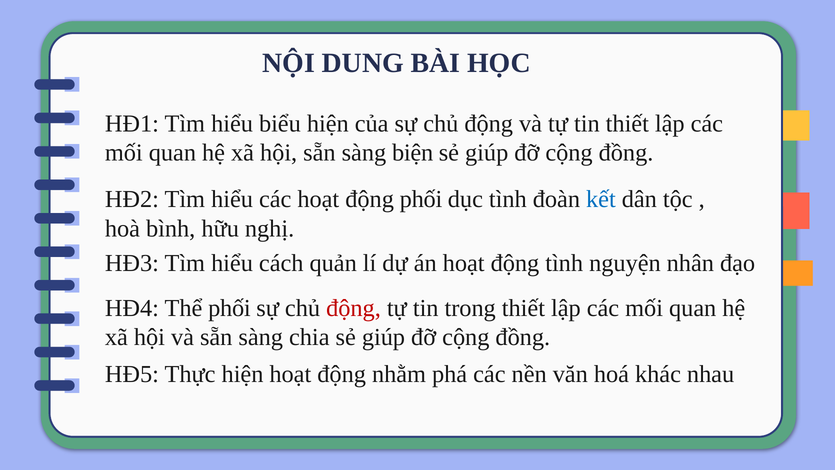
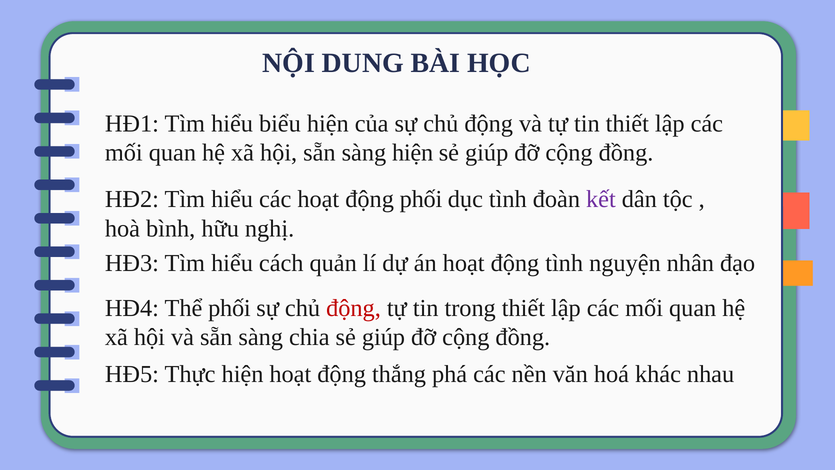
sàng biện: biện -> hiện
kết colour: blue -> purple
nhằm: nhằm -> thắng
